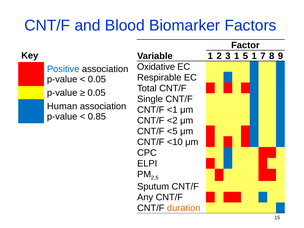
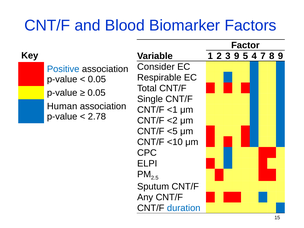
3 1: 1 -> 9
5 1: 1 -> 4
Oxidative: Oxidative -> Consider
0.85: 0.85 -> 2.78
duration colour: orange -> blue
